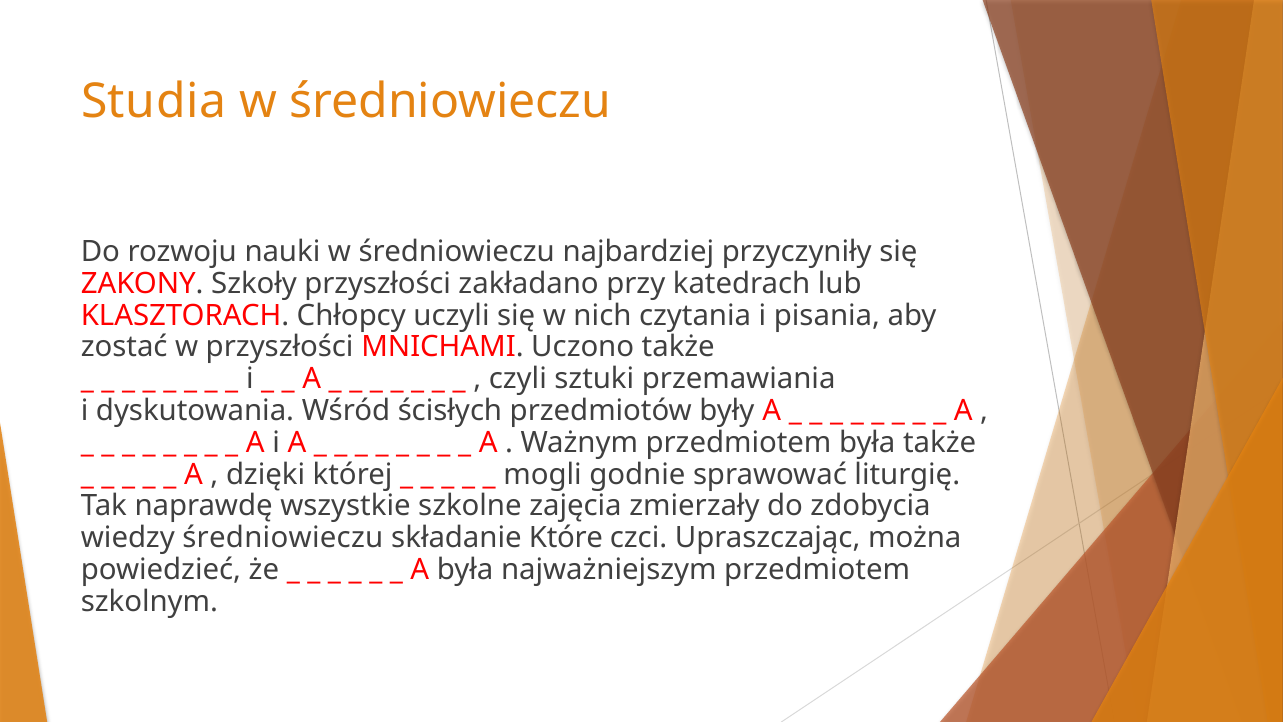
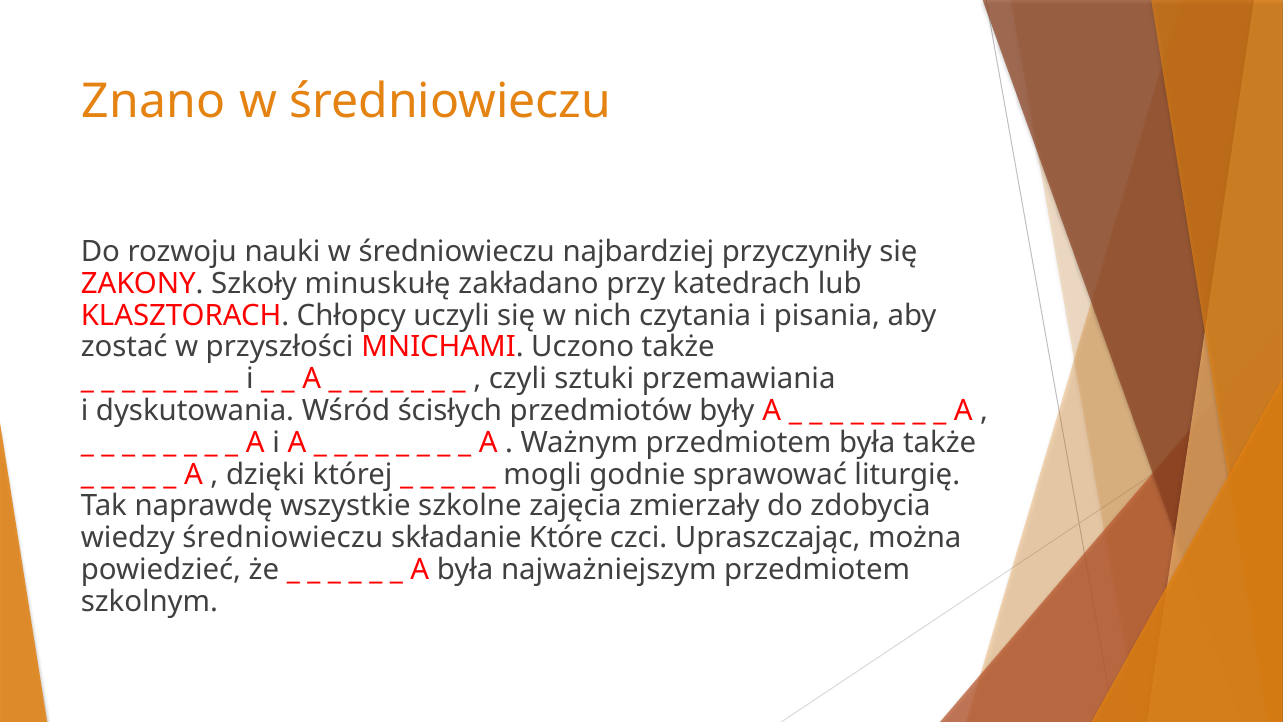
Studia: Studia -> Znano
Szkoły przyszłości: przyszłości -> minuskułę
